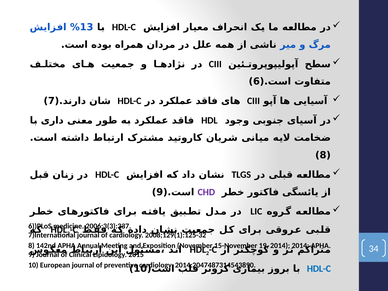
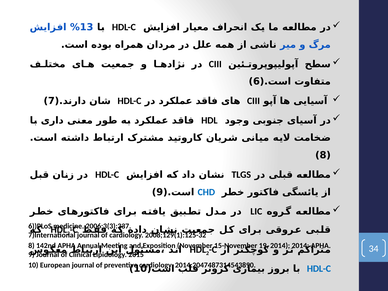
CHD colour: purple -> blue
